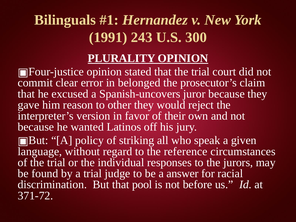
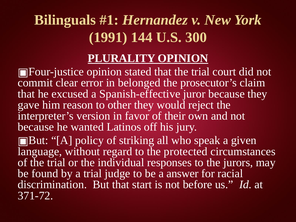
243: 243 -> 144
Spanish-uncovers: Spanish-uncovers -> Spanish-effective
reference: reference -> protected
pool: pool -> start
